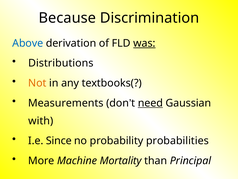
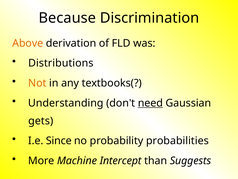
Above colour: blue -> orange
was underline: present -> none
Measurements: Measurements -> Understanding
with: with -> gets
Mortality: Mortality -> Intercept
Principal: Principal -> Suggests
